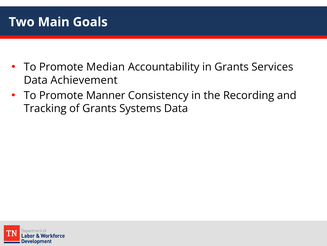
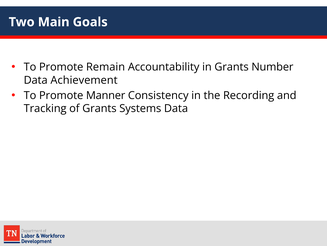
Median: Median -> Remain
Services: Services -> Number
